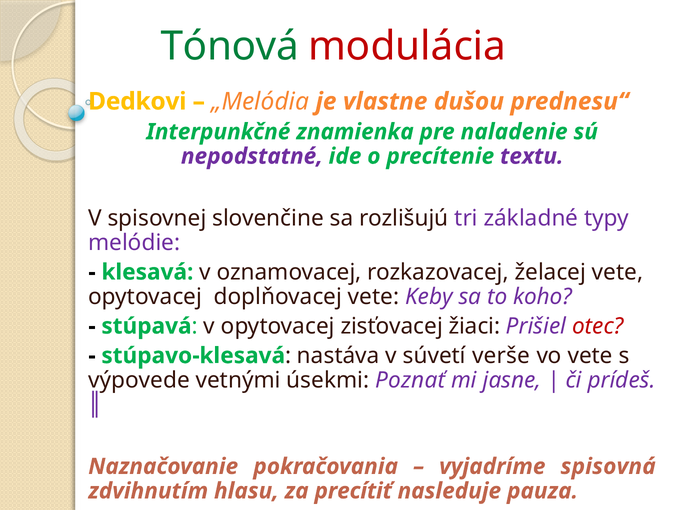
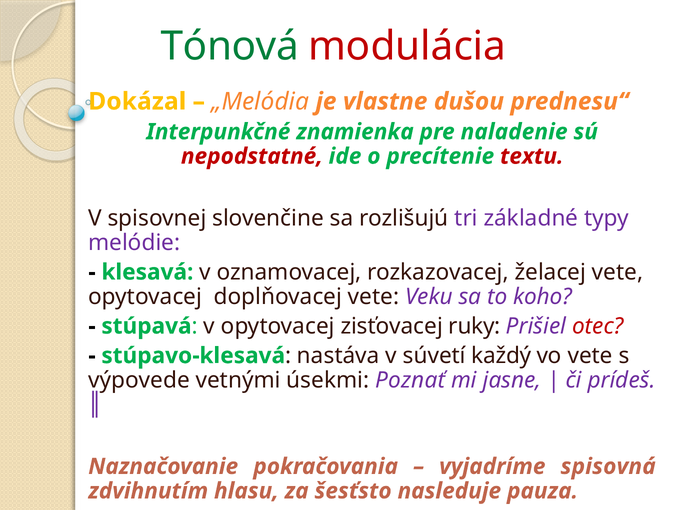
Dedkovi: Dedkovi -> Dokázal
nepodstatné colour: purple -> red
textu colour: purple -> red
Keby: Keby -> Veku
žiaci: žiaci -> ruky
verše: verše -> každý
precítiť: precítiť -> šesťsto
